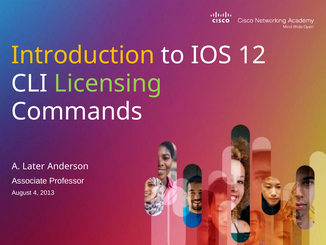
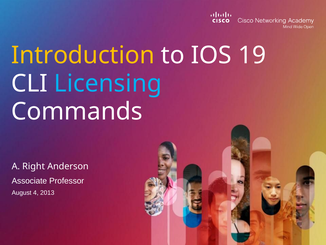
12: 12 -> 19
Licensing colour: light green -> light blue
Later: Later -> Right
